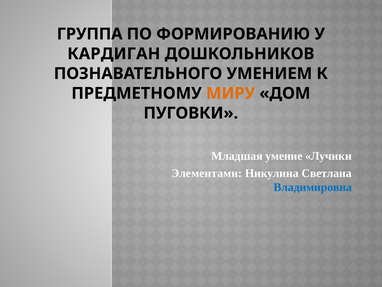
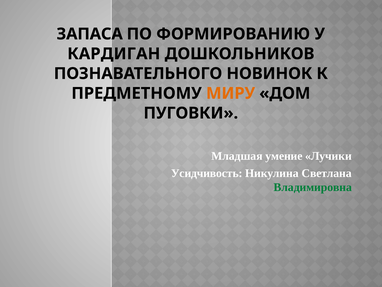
ГРУППА: ГРУППА -> ЗАПАСА
УМЕНИЕМ: УМЕНИЕМ -> НОВИНОК
Элементами: Элементами -> Усидчивость
Владимировна colour: blue -> green
